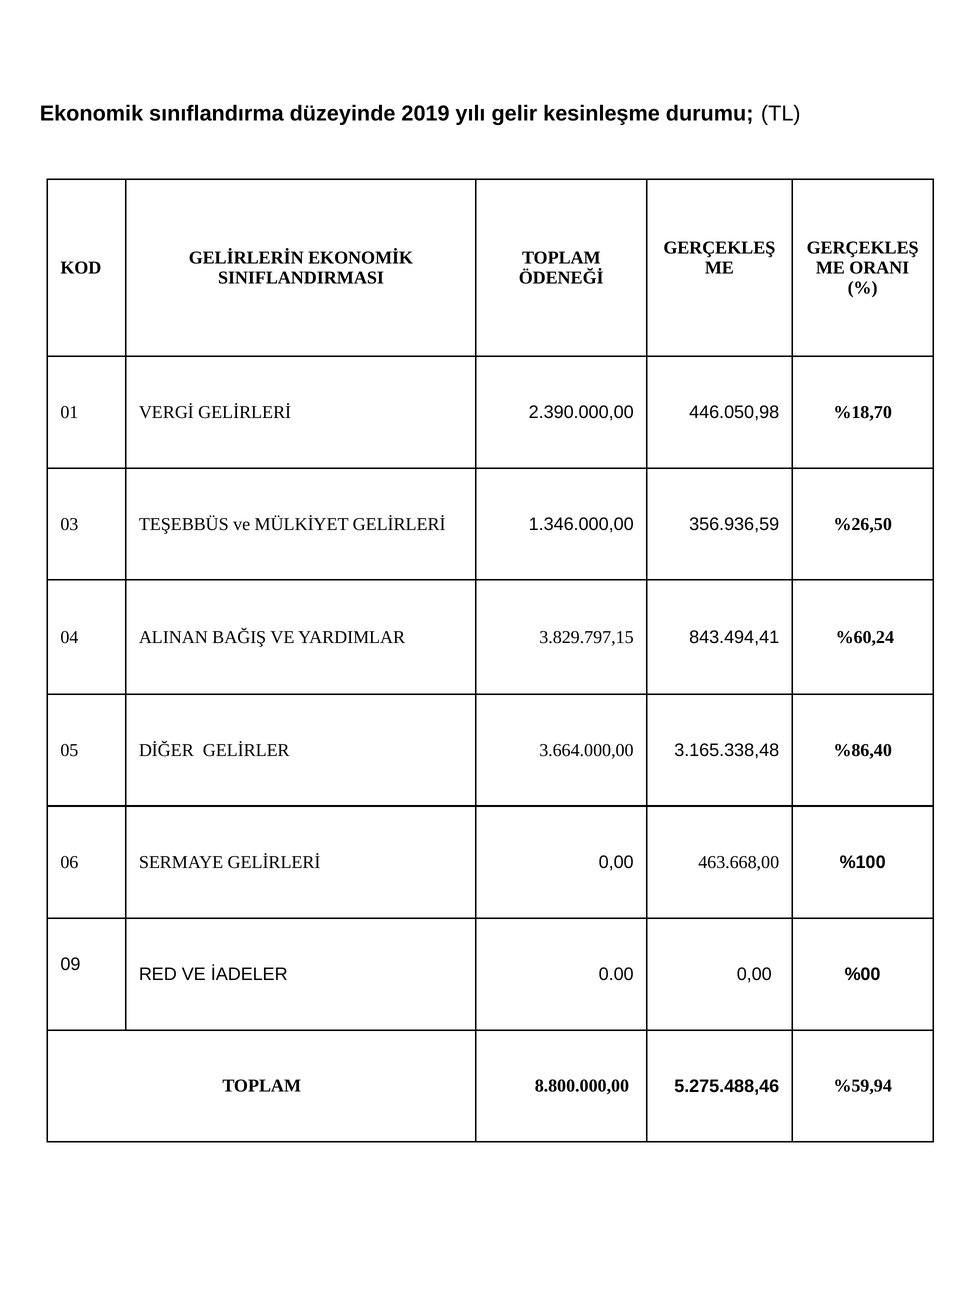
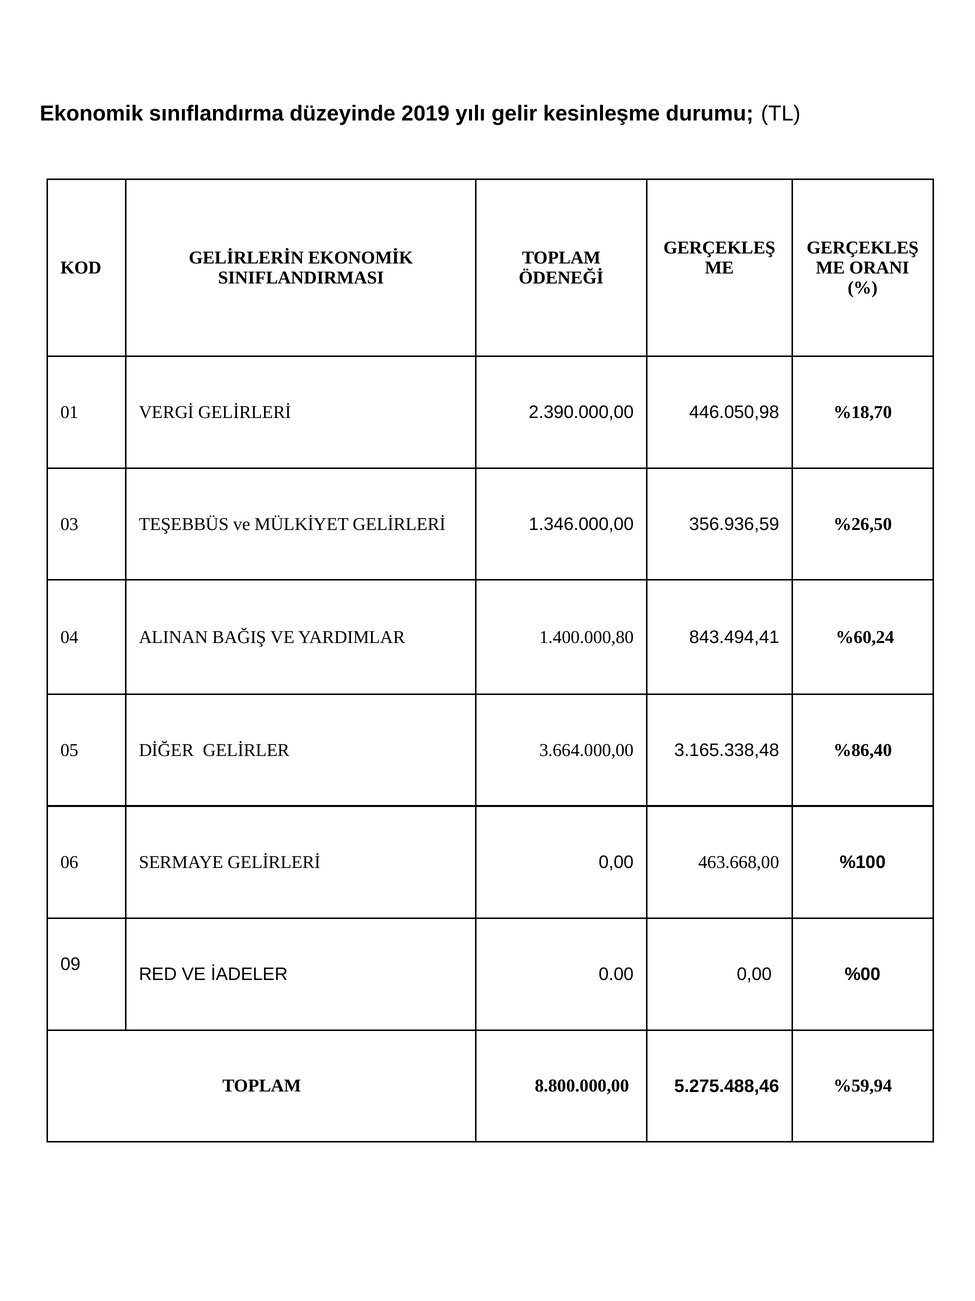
3.829.797,15: 3.829.797,15 -> 1.400.000,80
